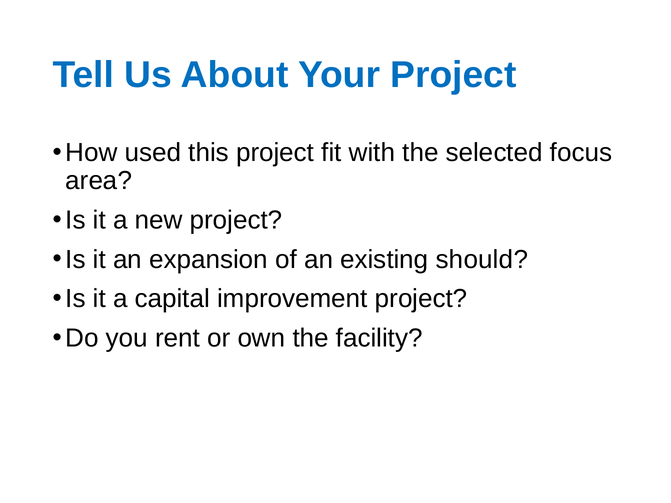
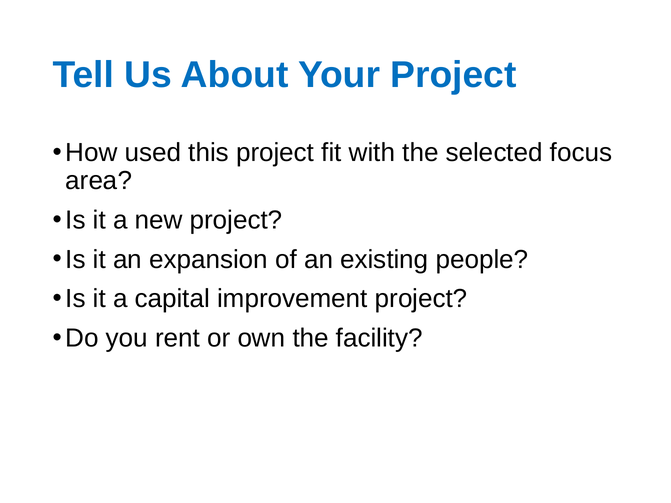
should: should -> people
